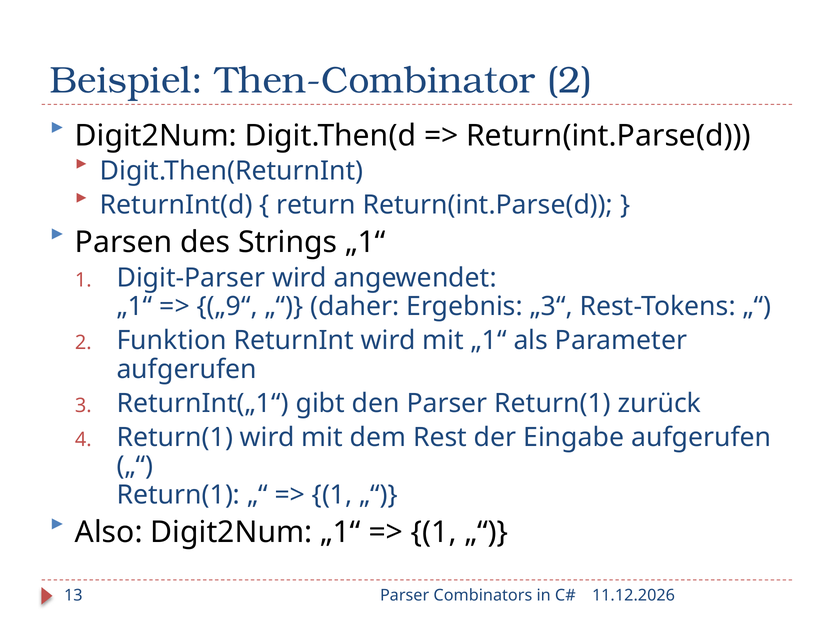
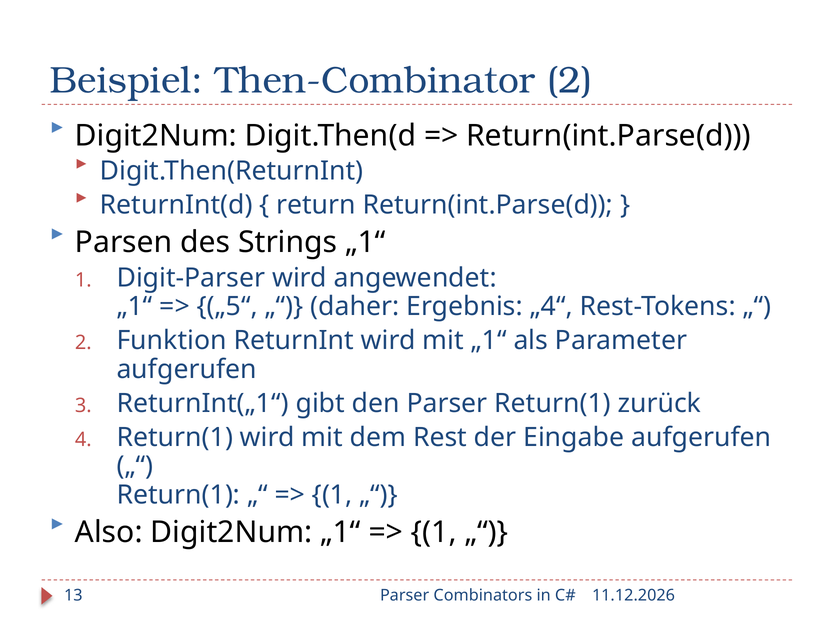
„9“: „9“ -> „5“
„3“: „3“ -> „4“
